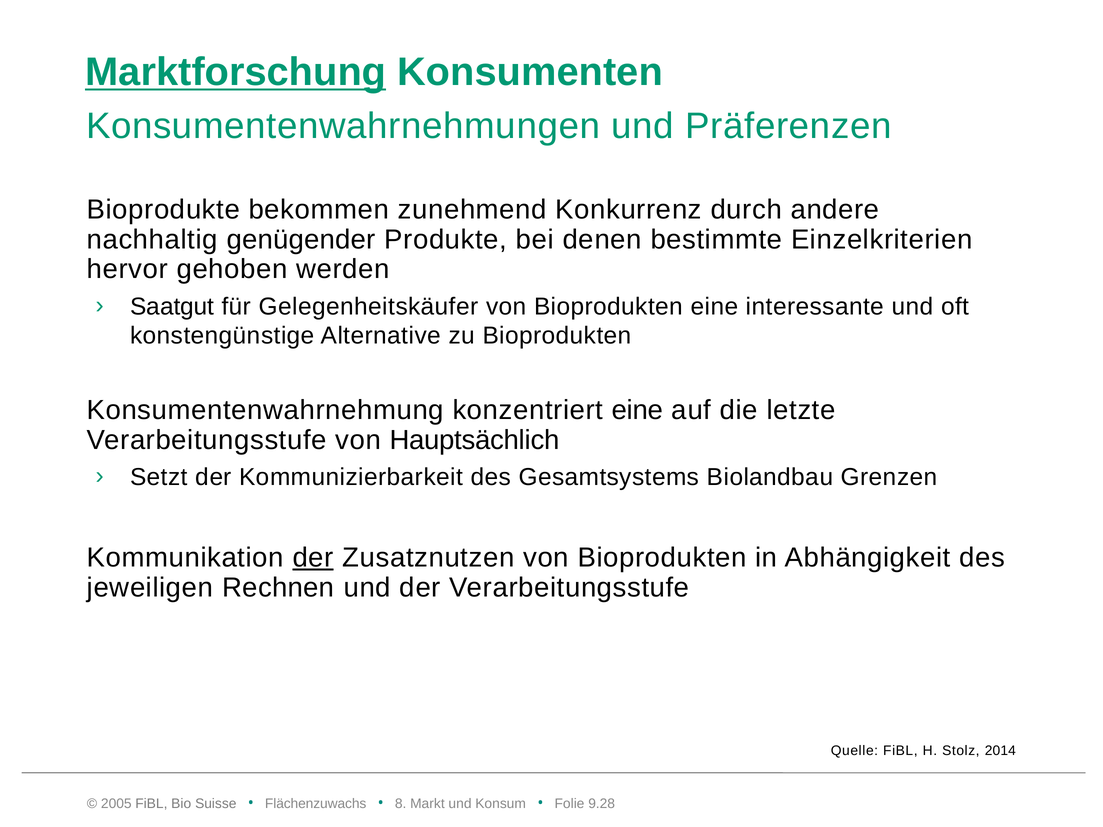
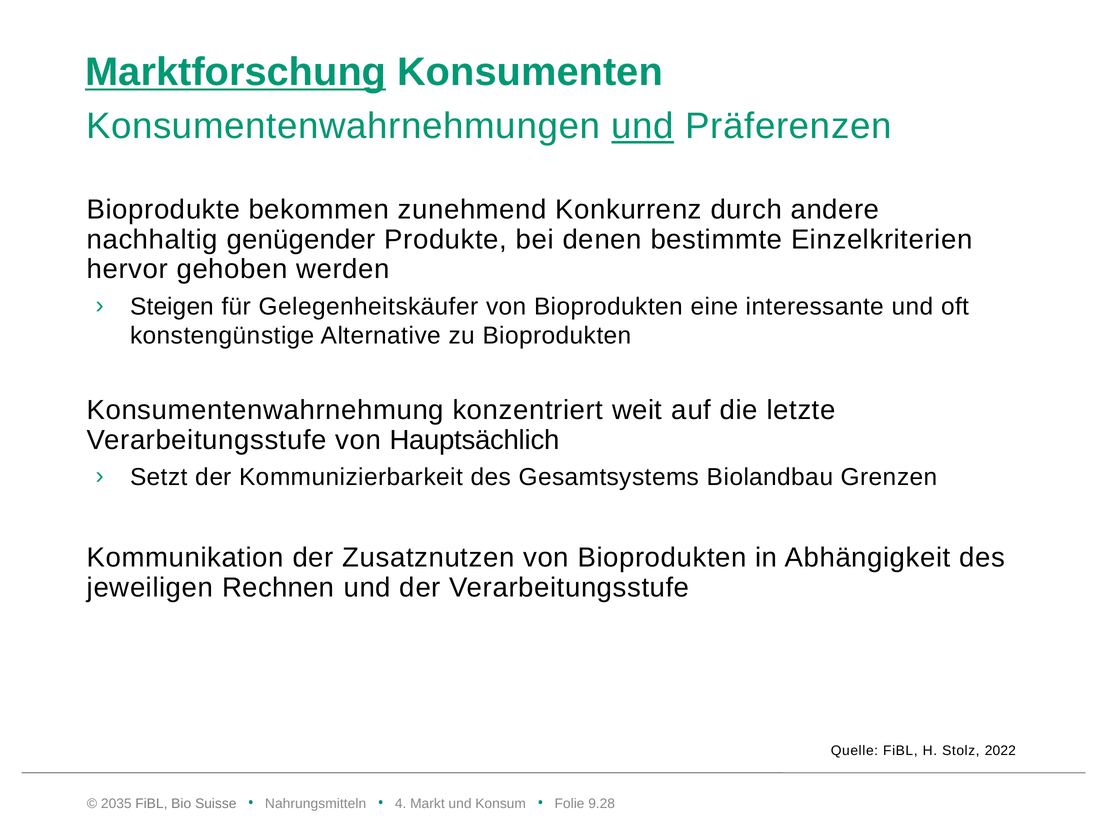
und at (643, 126) underline: none -> present
Saatgut: Saatgut -> Steigen
konzentriert eine: eine -> weit
der at (313, 558) underline: present -> none
2014: 2014 -> 2022
2005: 2005 -> 2035
Flächenzuwachs: Flächenzuwachs -> Nahrungsmitteln
8: 8 -> 4
